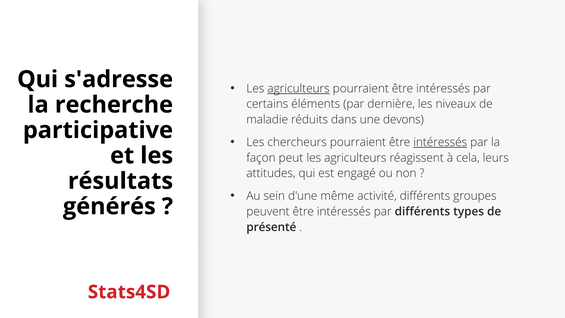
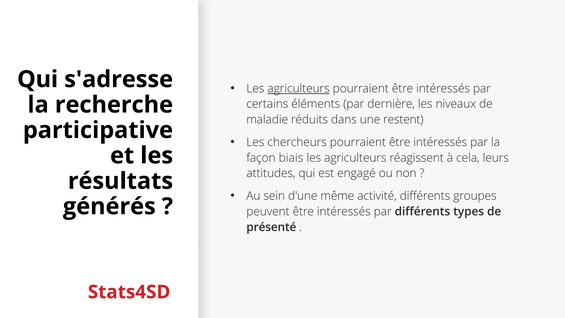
devons: devons -> restent
intéressés at (440, 142) underline: present -> none
peut: peut -> biais
